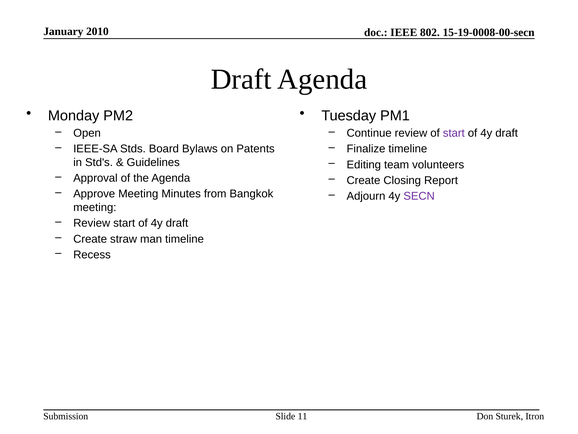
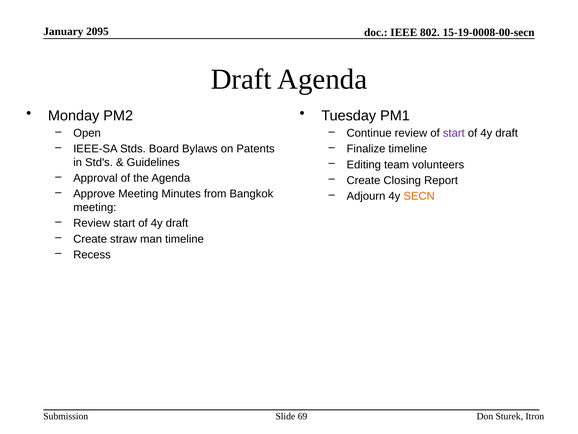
2010: 2010 -> 2095
SECN colour: purple -> orange
11: 11 -> 69
